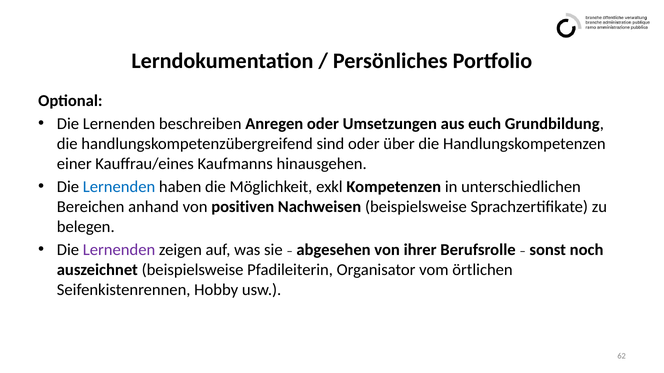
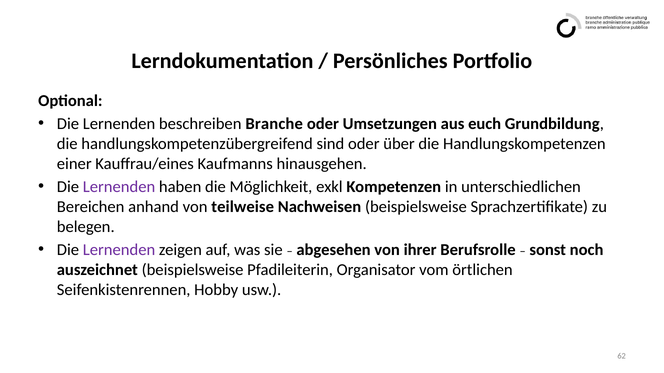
Anregen: Anregen -> Branche
Lernenden at (119, 187) colour: blue -> purple
positiven: positiven -> teilweise
